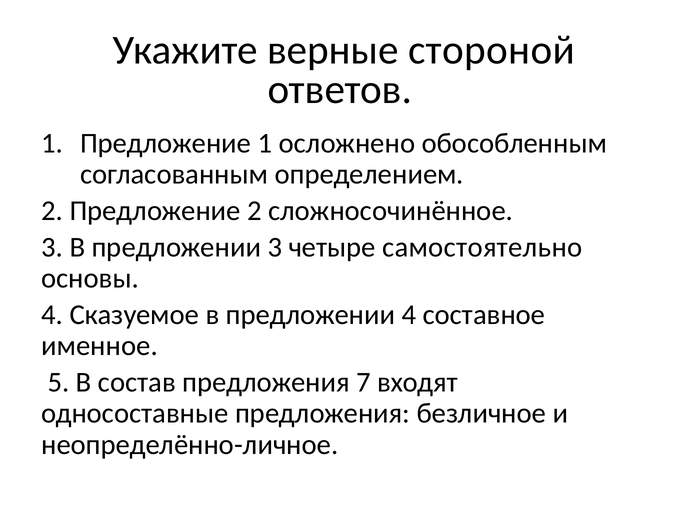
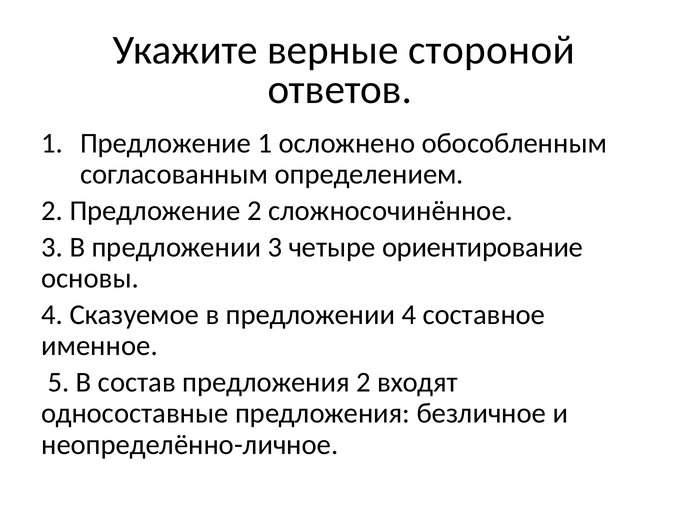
самостоятельно: самостоятельно -> ориентирование
предложения 7: 7 -> 2
